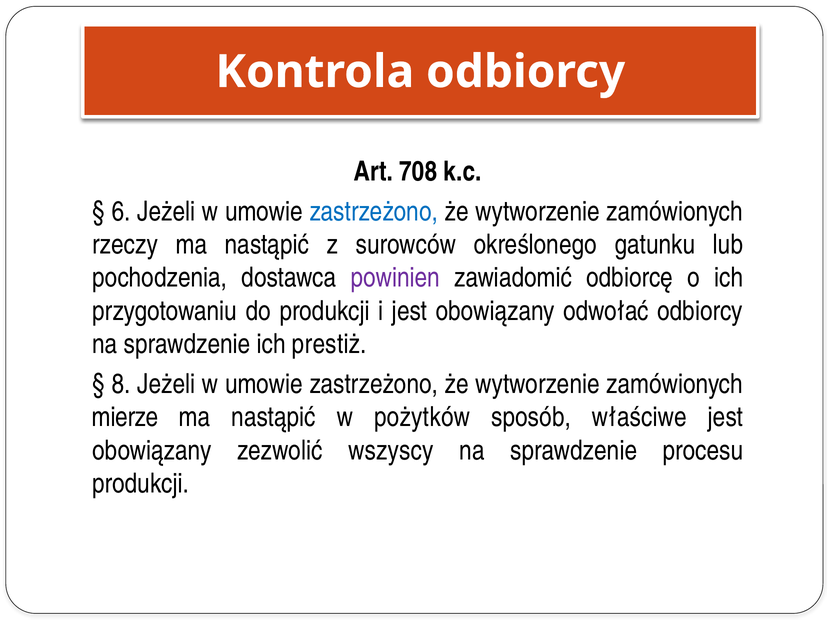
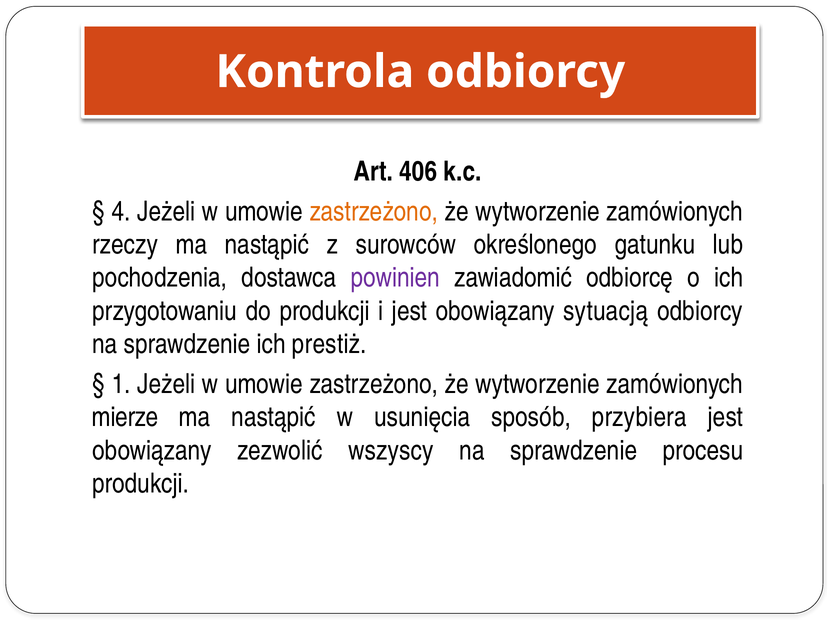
708: 708 -> 406
6: 6 -> 4
zastrzeżono at (374, 211) colour: blue -> orange
odwołać: odwołać -> sytuacją
8: 8 -> 1
pożytków: pożytków -> usunięcia
właściwe: właściwe -> przybiera
